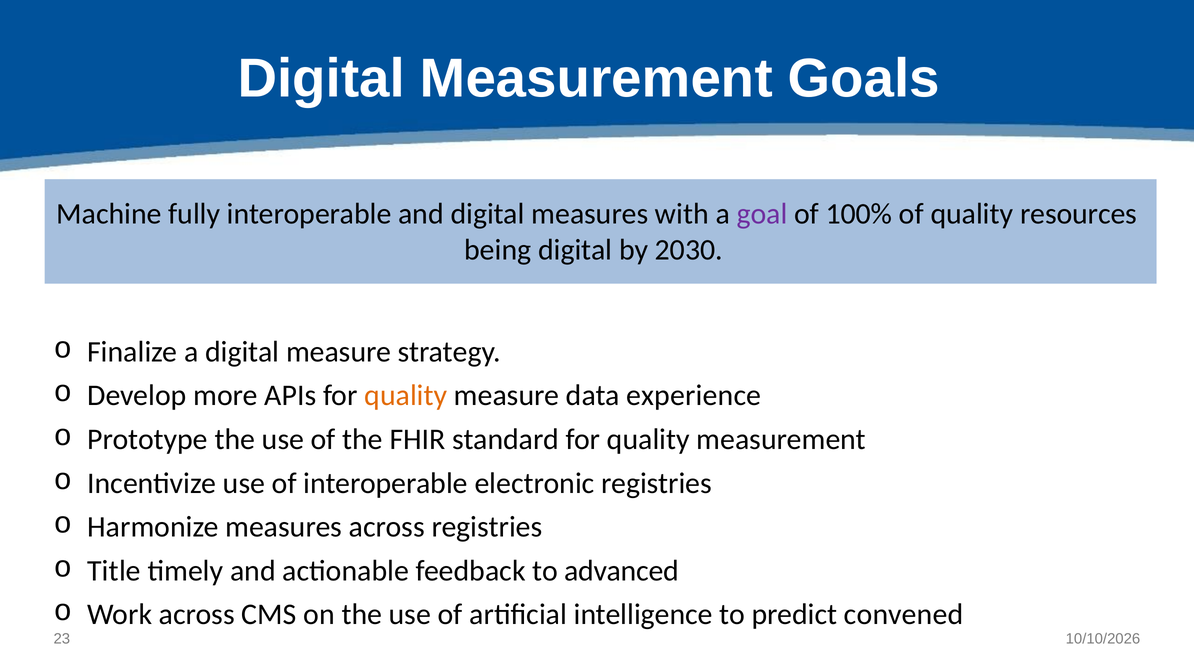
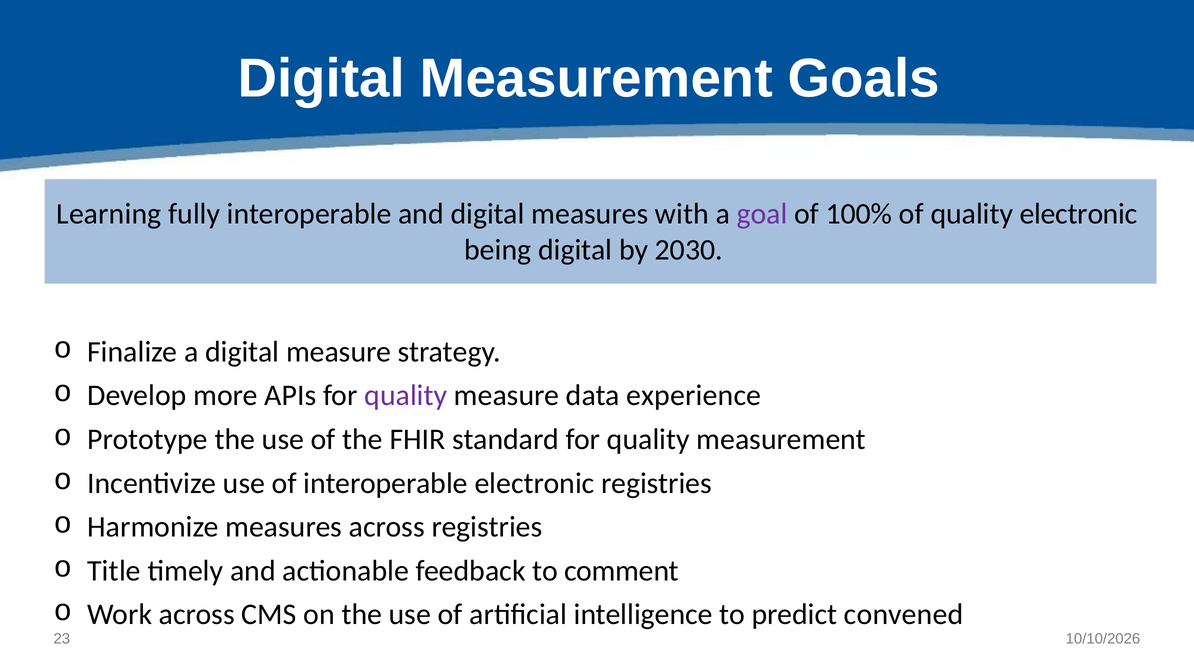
Machine: Machine -> Learning
quality resources: resources -> electronic
quality at (406, 395) colour: orange -> purple
advanced: advanced -> comment
